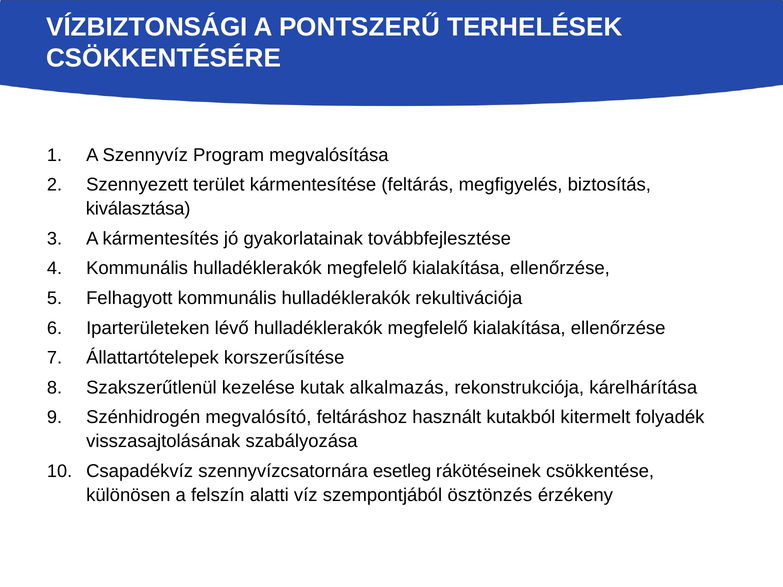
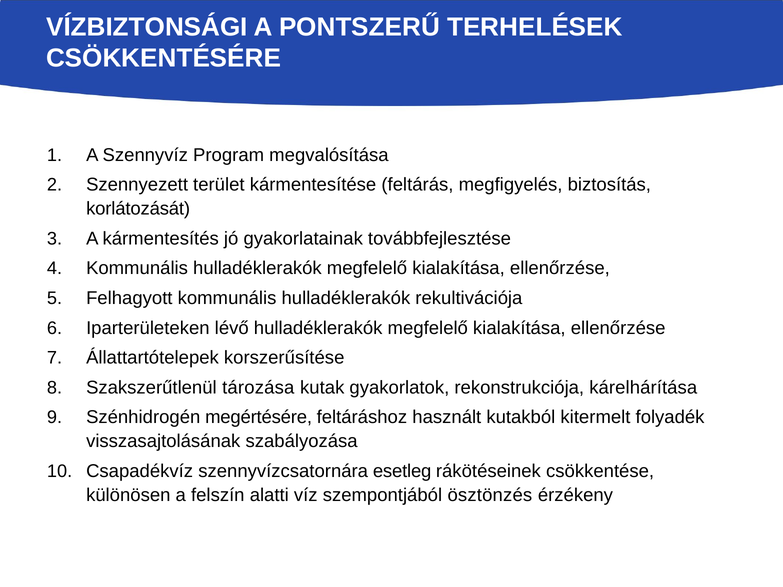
kiválasztása: kiválasztása -> korlátozását
kezelése: kezelése -> tározása
alkalmazás: alkalmazás -> gyakorlatok
megvalósító: megvalósító -> megértésére
